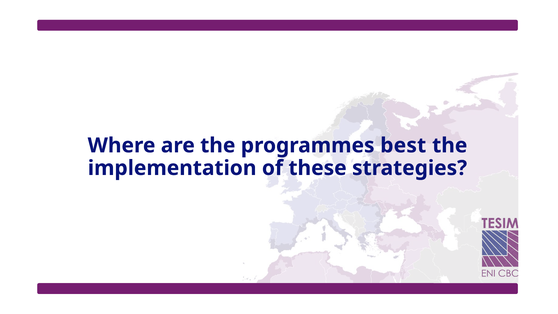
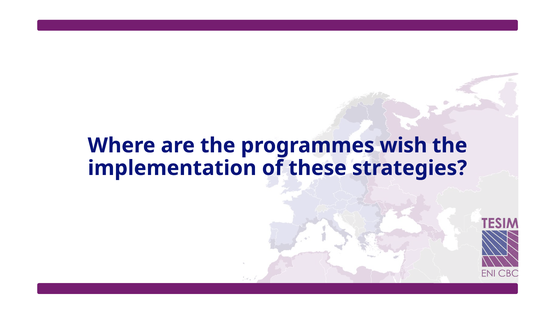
best: best -> wish
